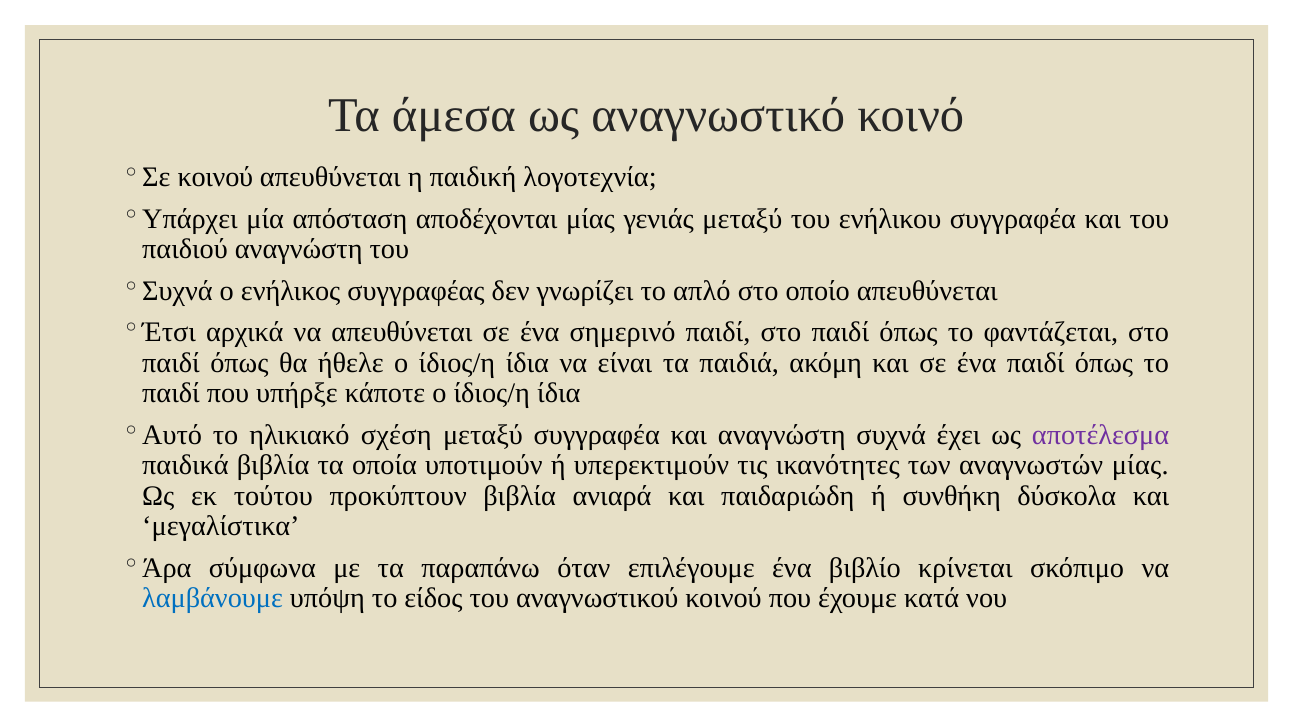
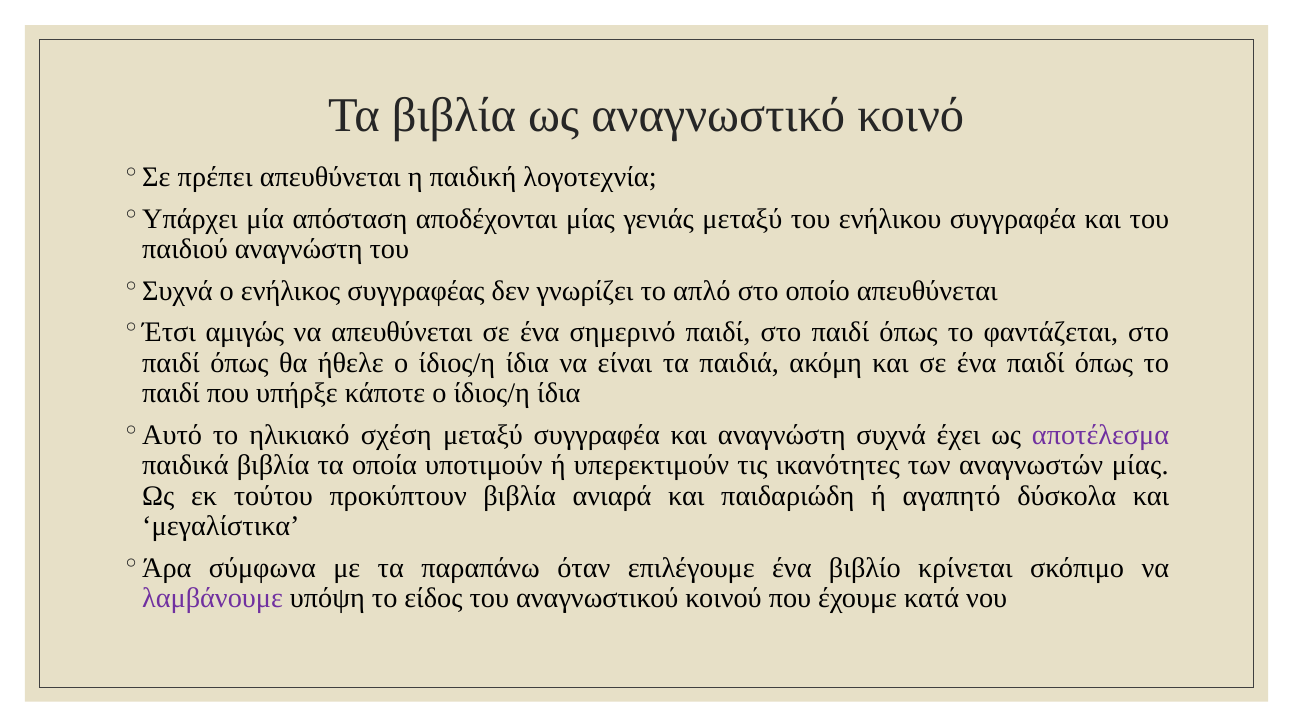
Τα άμεσα: άμεσα -> βιβλία
Σε κοινού: κοινού -> πρέπει
αρχικά: αρχικά -> αμιγώς
συνθήκη: συνθήκη -> αγαπητό
λαμβάνουμε colour: blue -> purple
